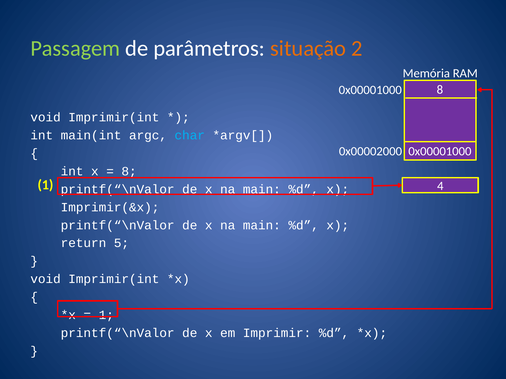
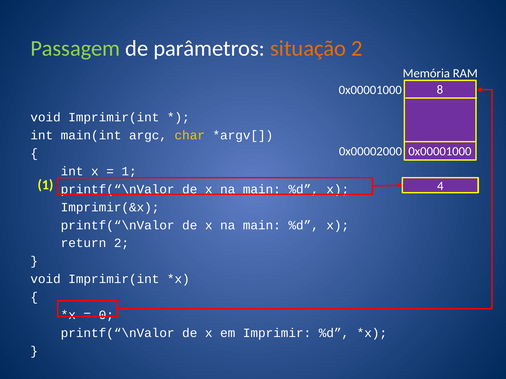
char colour: light blue -> yellow
8 at (129, 172): 8 -> 1
return 5: 5 -> 2
1 at (106, 315): 1 -> 0
